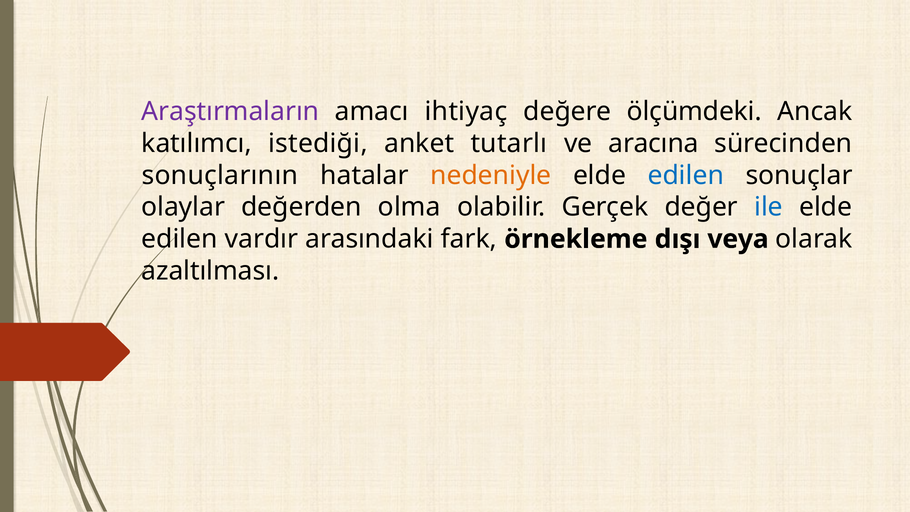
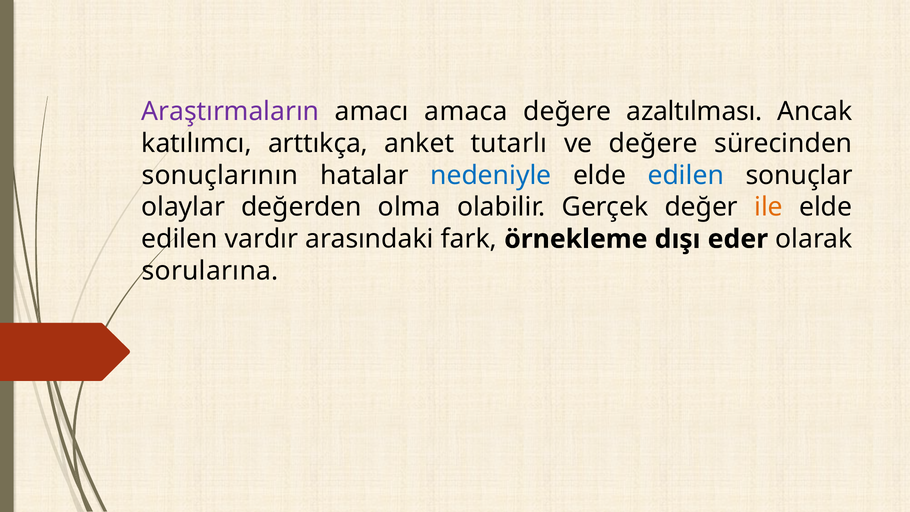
ihtiyaç: ihtiyaç -> amaca
ölçümdeki: ölçümdeki -> azaltılması
istediği: istediği -> arttıkça
ve aracına: aracına -> değere
nedeniyle colour: orange -> blue
ile colour: blue -> orange
veya: veya -> eder
azaltılması: azaltılması -> sorularına
